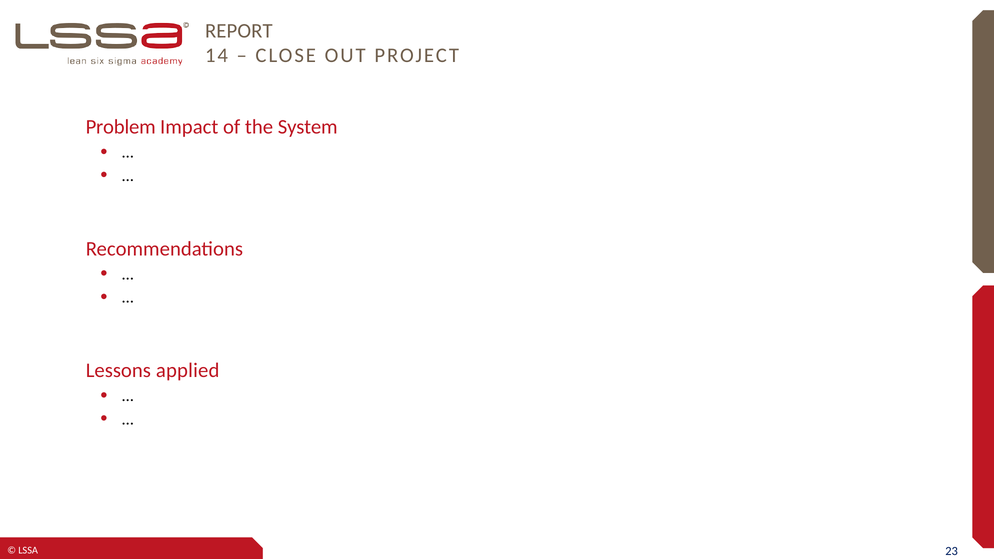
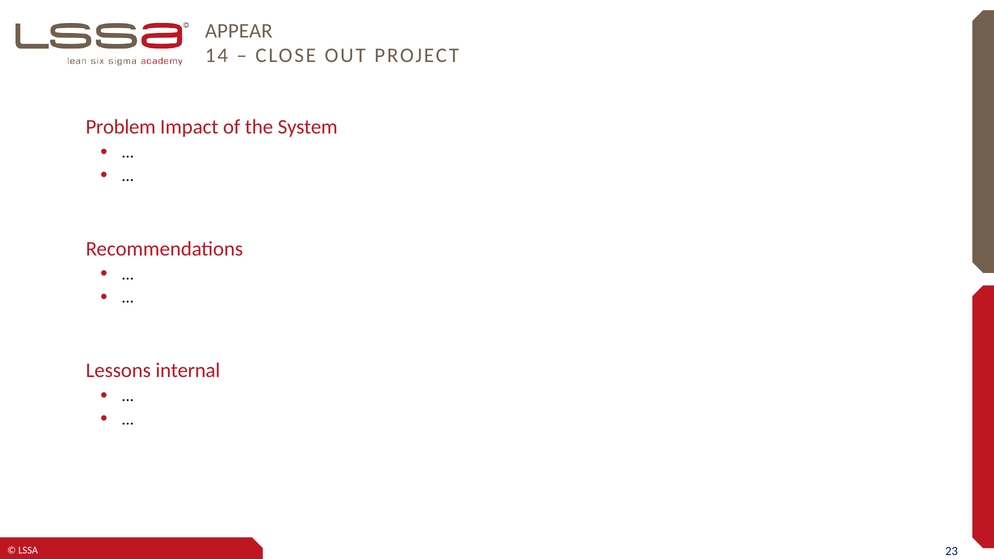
REPORT: REPORT -> APPEAR
applied: applied -> internal
